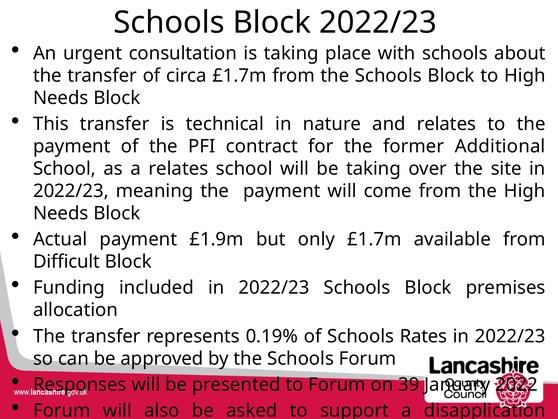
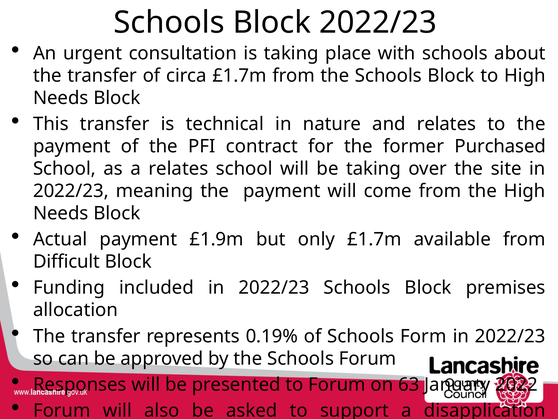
Additional: Additional -> Purchased
Rates: Rates -> Form
39: 39 -> 63
